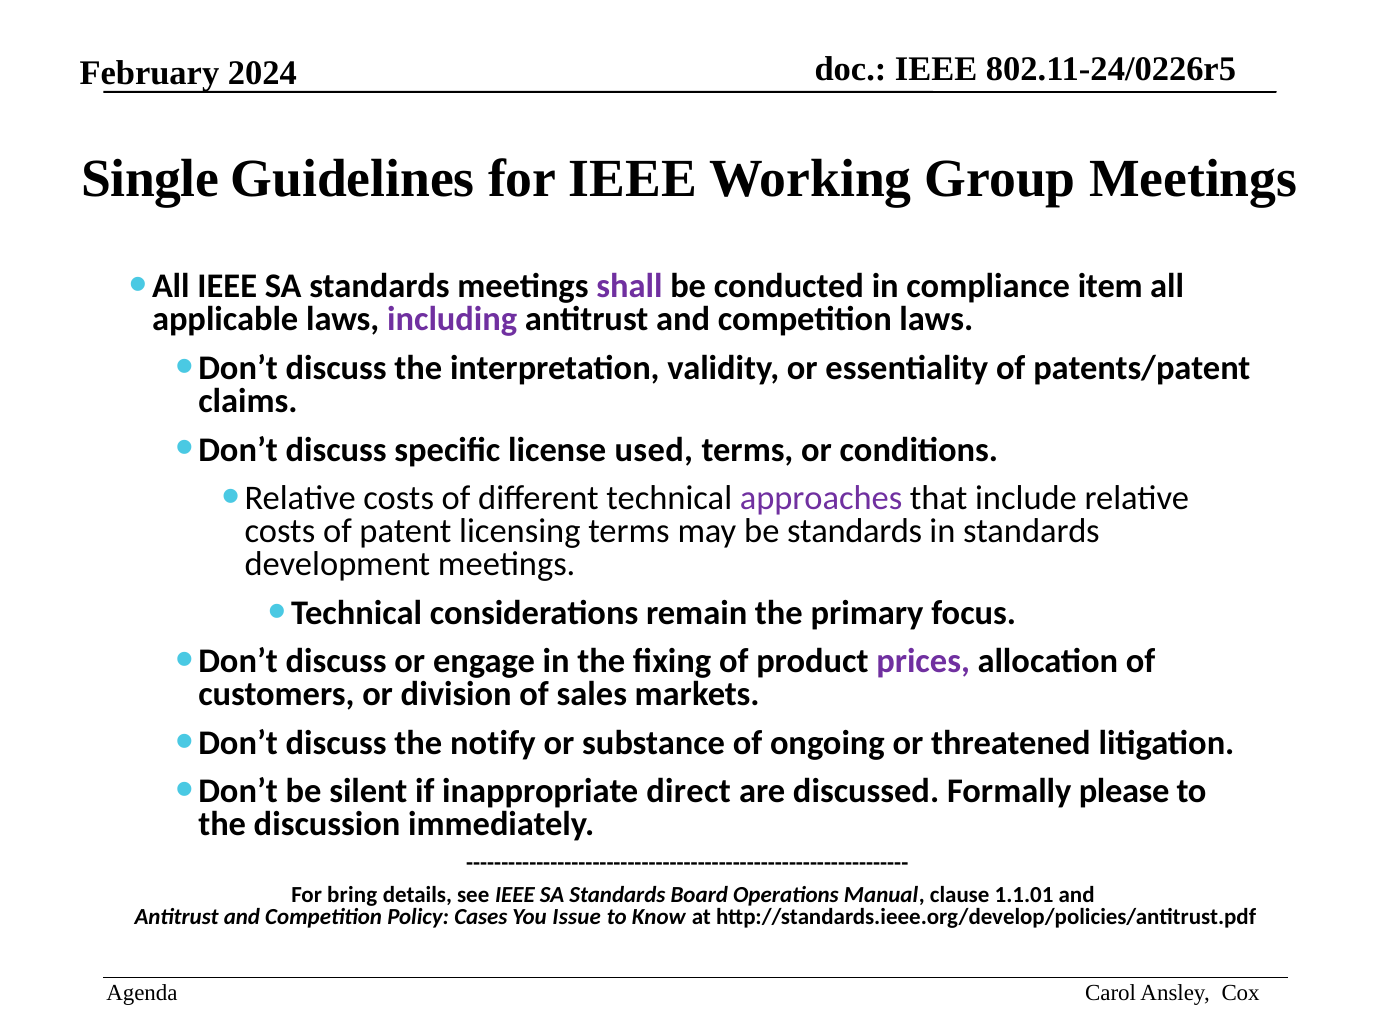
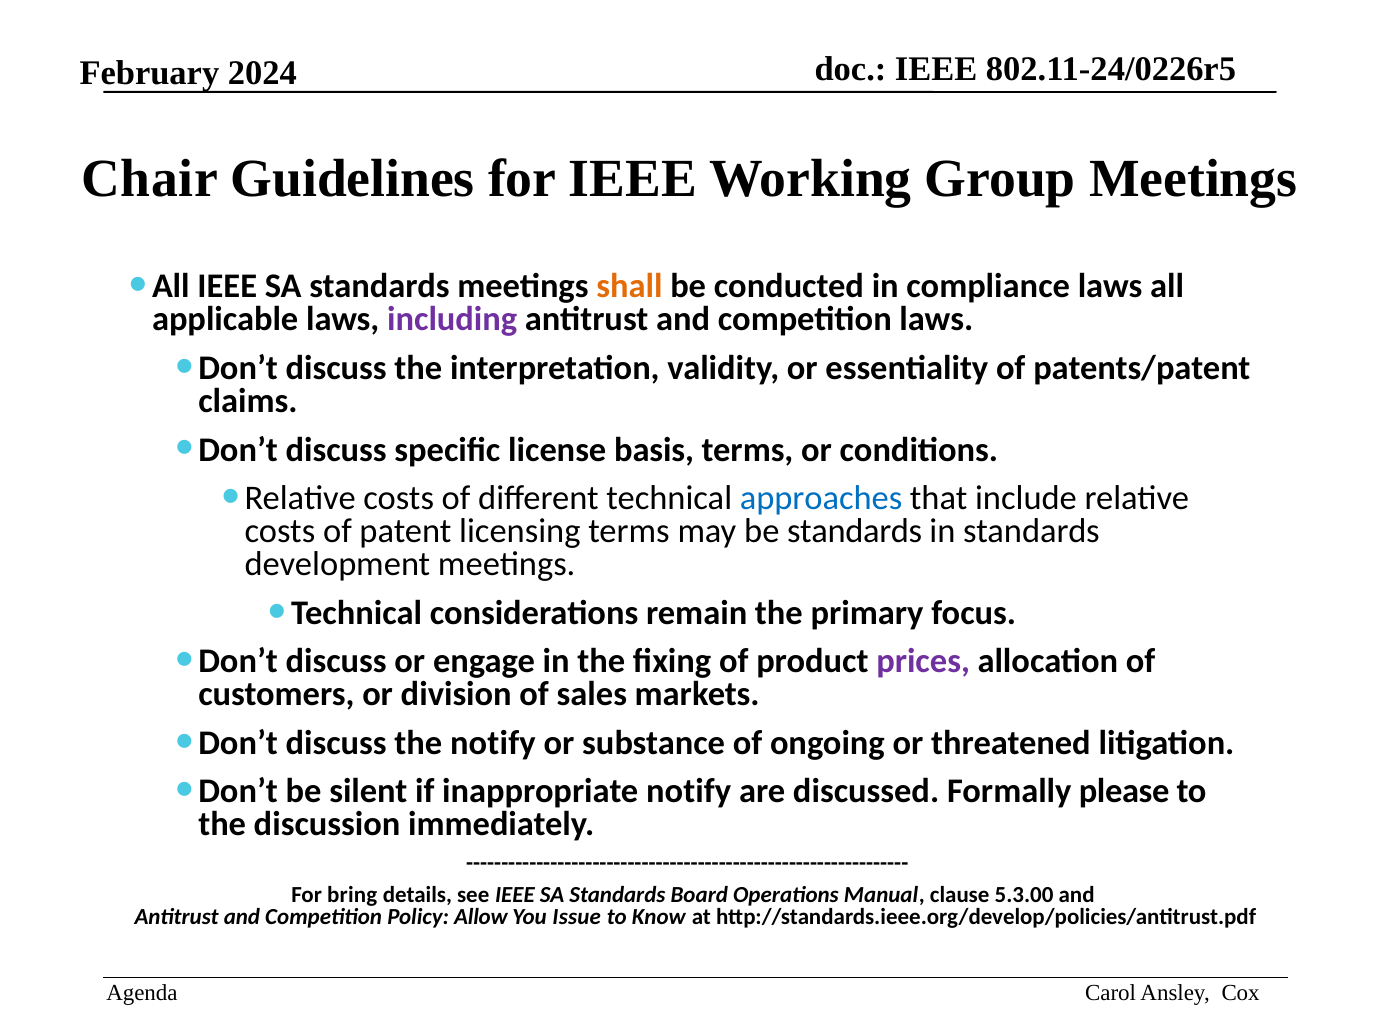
Single: Single -> Chair
shall colour: purple -> orange
compliance item: item -> laws
used: used -> basis
approaches colour: purple -> blue
inappropriate direct: direct -> notify
1.1.01: 1.1.01 -> 5.3.00
Cases: Cases -> Allow
